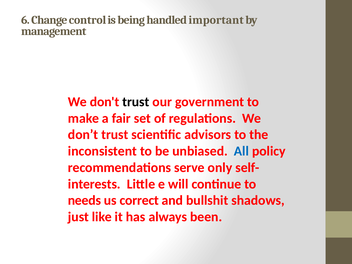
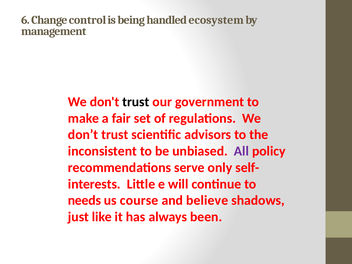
important: important -> ecosystem
All colour: blue -> purple
correct: correct -> course
bullshit: bullshit -> believe
